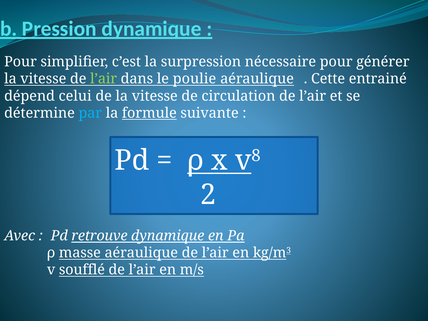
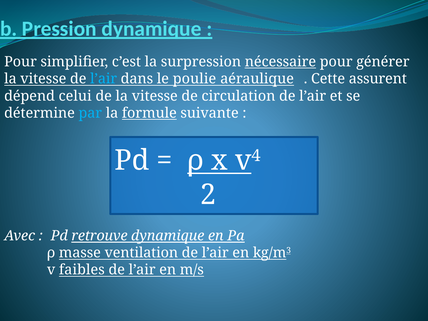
nécessaire underline: none -> present
l’air at (104, 79) colour: light green -> light blue
entrainé: entrainé -> assurent
8: 8 -> 4
masse aéraulique: aéraulique -> ventilation
soufflé: soufflé -> faibles
